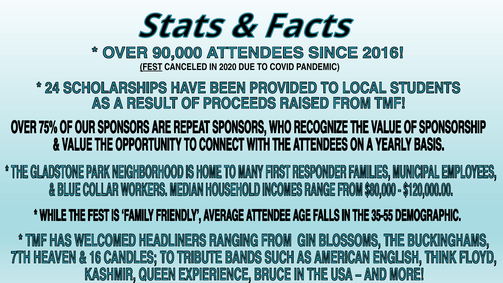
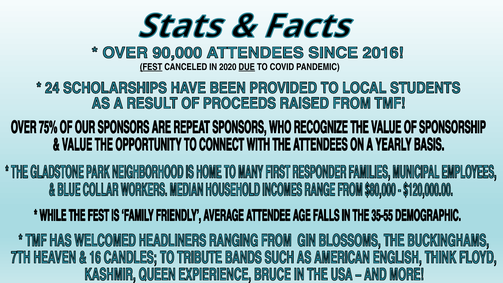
DUE underline: none -> present
